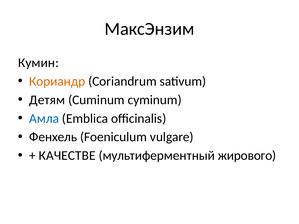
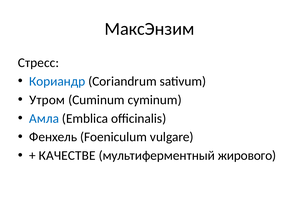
Кумин: Кумин -> Стресс
Кориандр colour: orange -> blue
Детям: Детям -> Утром
